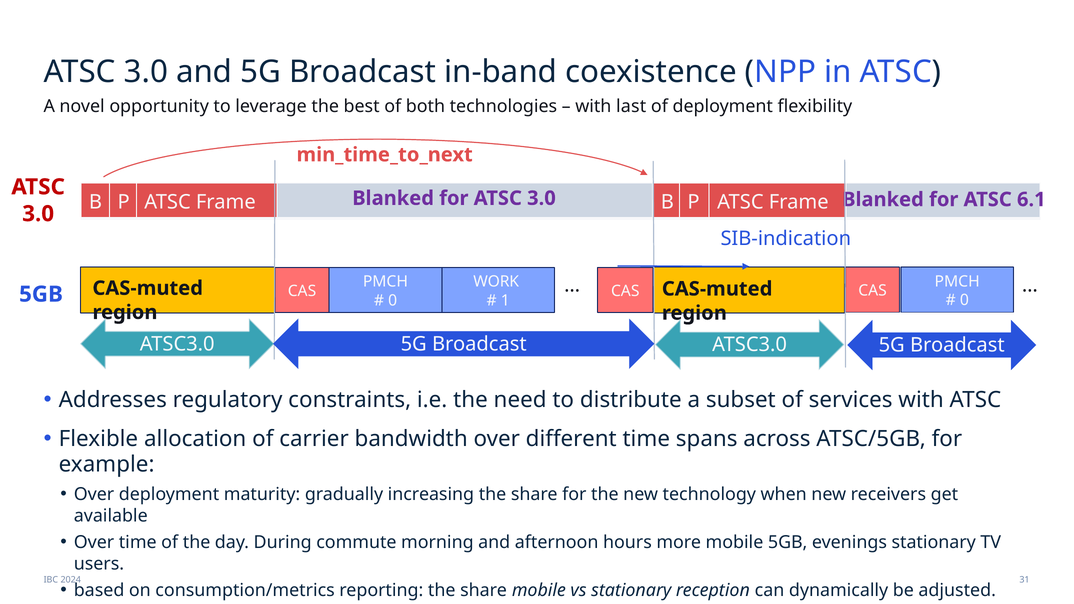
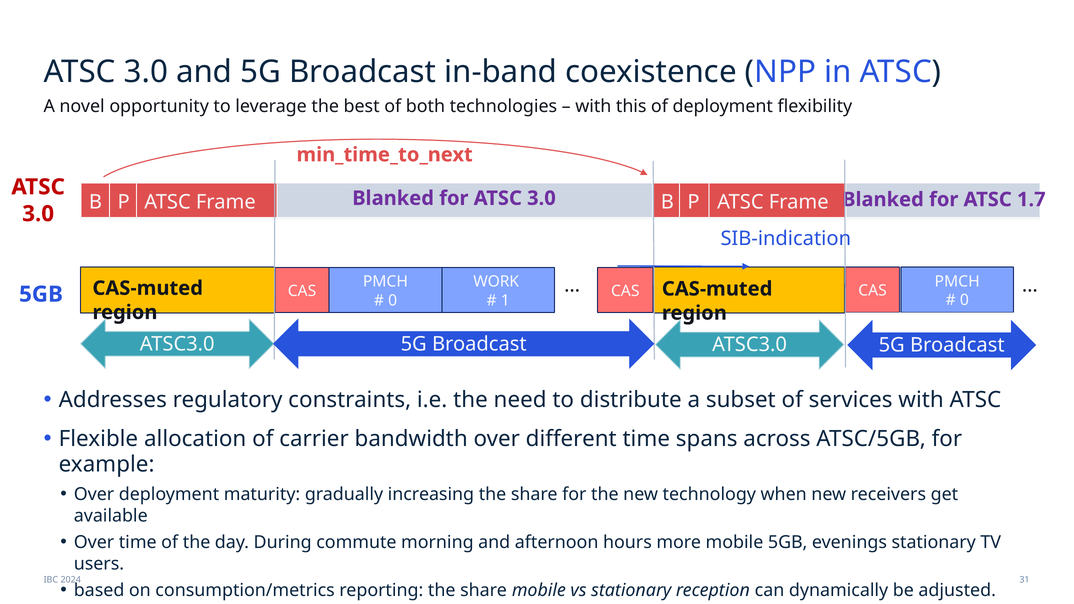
last: last -> this
6.1: 6.1 -> 1.7
